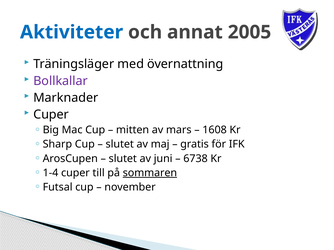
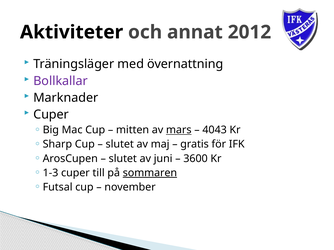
Aktiviteter colour: blue -> black
2005: 2005 -> 2012
mars underline: none -> present
1608: 1608 -> 4043
6738: 6738 -> 3600
1-4: 1-4 -> 1-3
